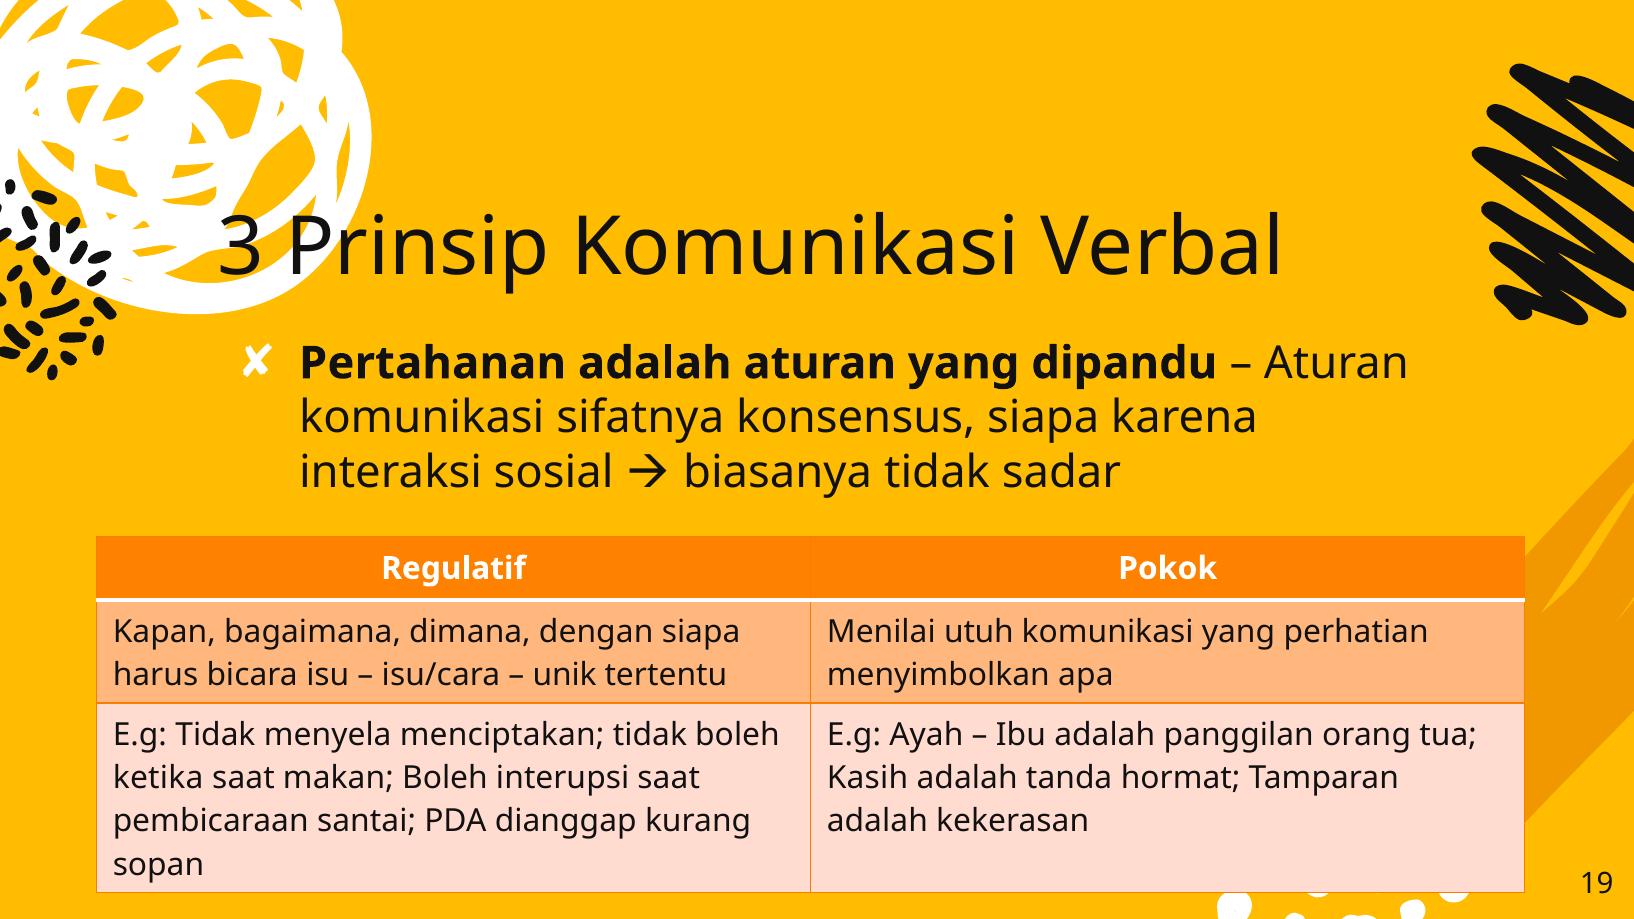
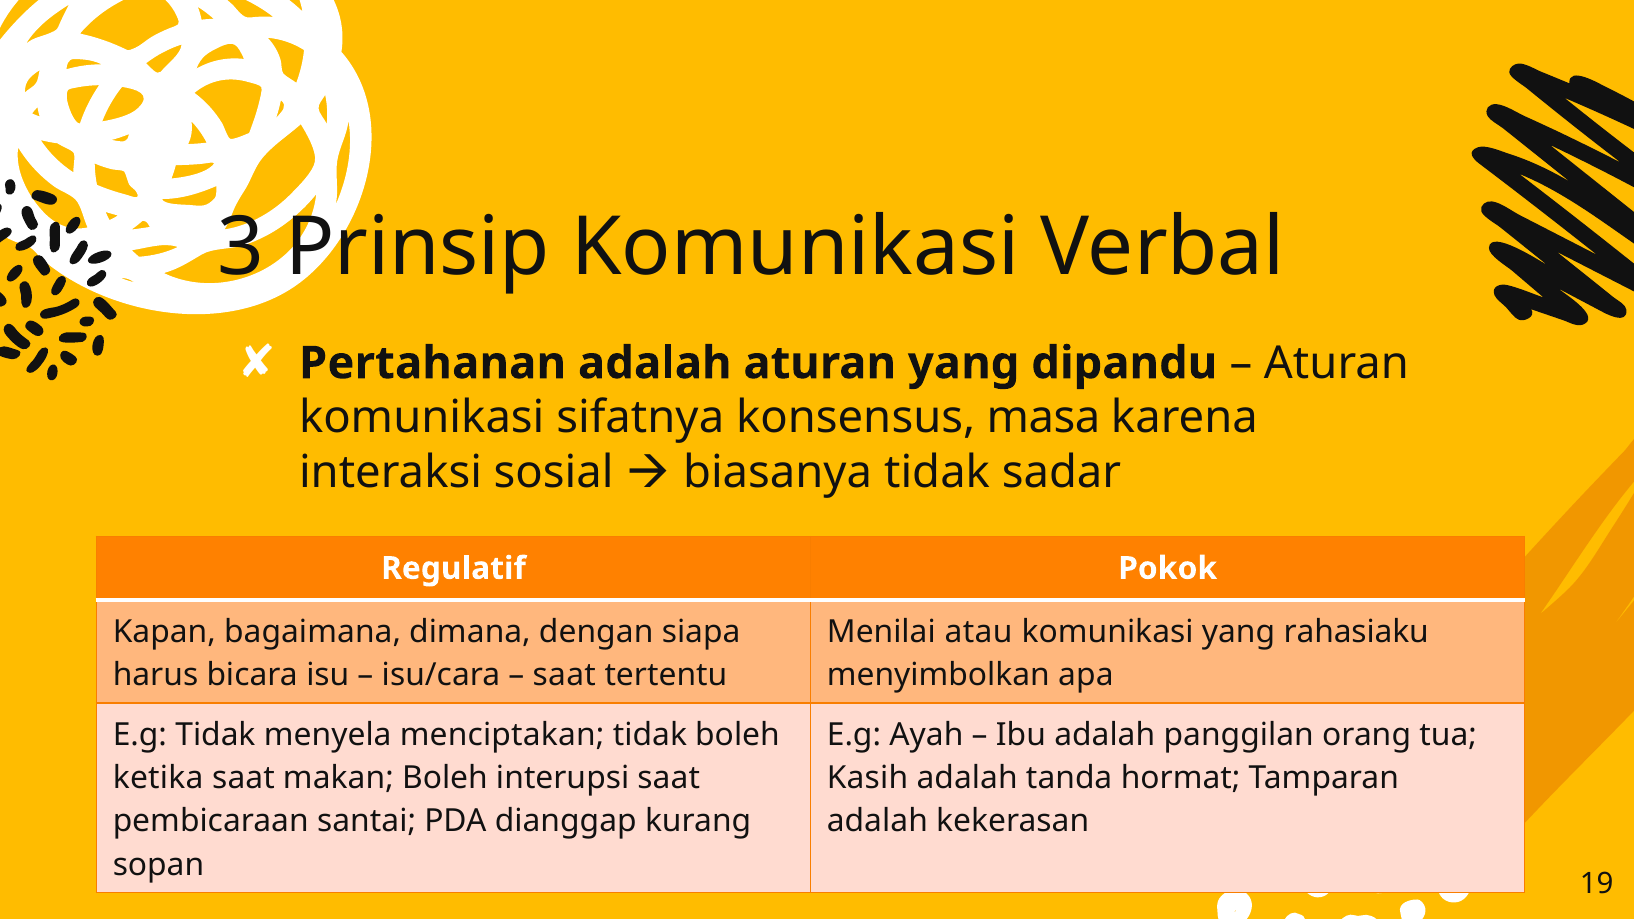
konsensus siapa: siapa -> masa
utuh: utuh -> atau
perhatian: perhatian -> rahasiaku
unik at (565, 675): unik -> saat
